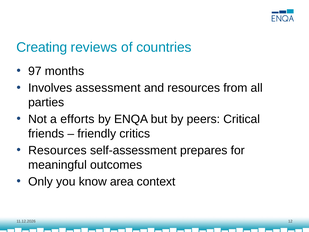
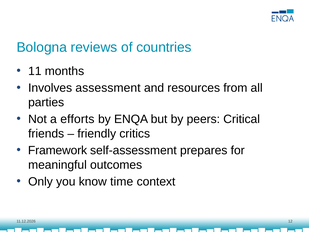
Creating: Creating -> Bologna
97: 97 -> 11
Resources at (57, 150): Resources -> Framework
area: area -> time
